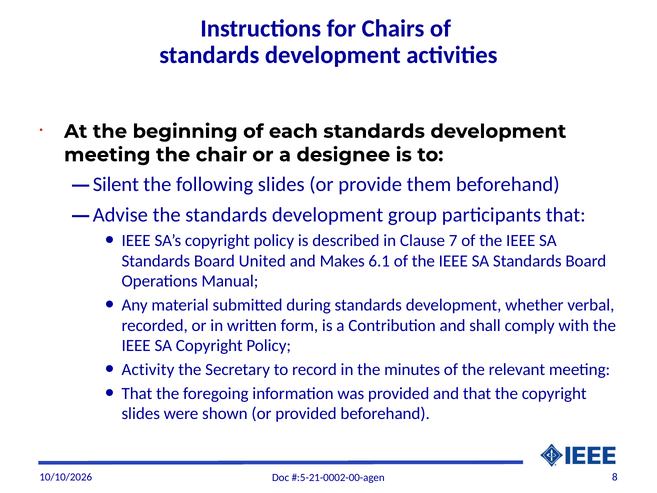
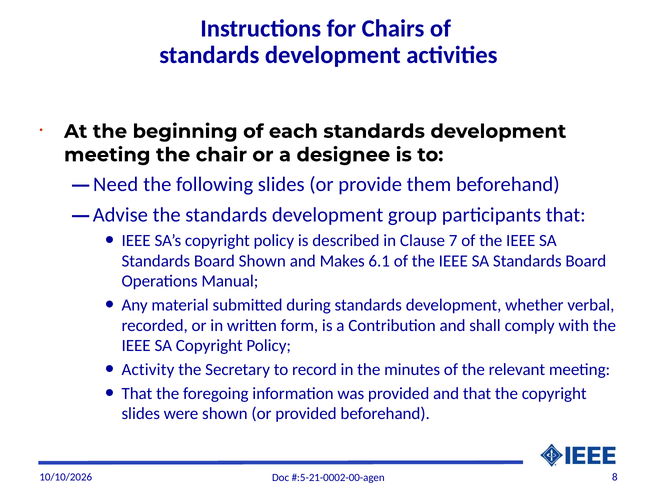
Silent: Silent -> Need
Board United: United -> Shown
